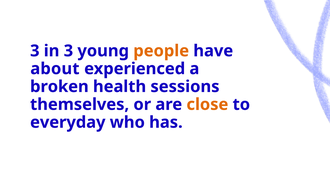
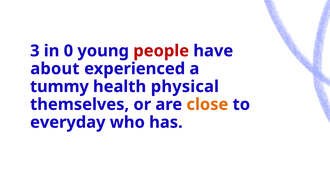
in 3: 3 -> 0
people colour: orange -> red
broken: broken -> tummy
sessions: sessions -> physical
